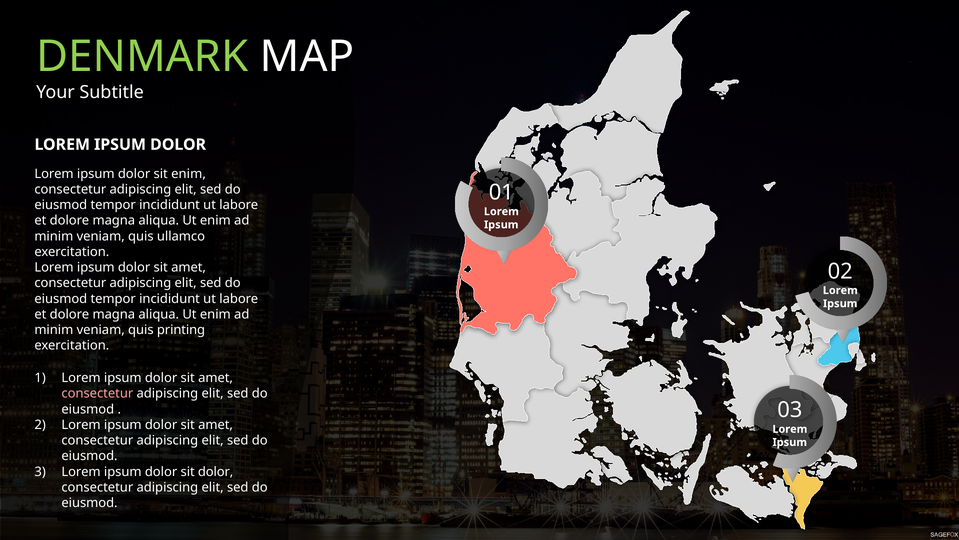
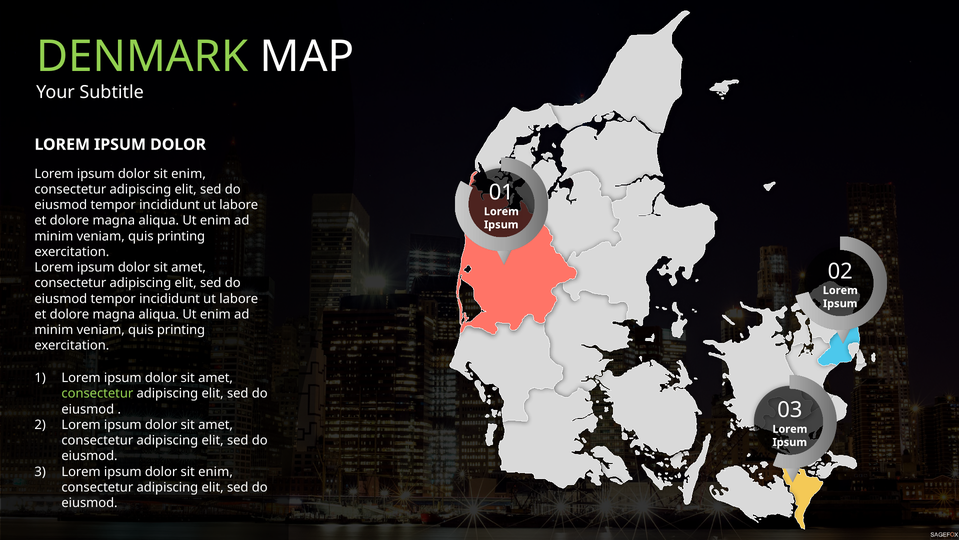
ullamco at (181, 236): ullamco -> printing
consectetur at (97, 393) colour: pink -> light green
dolor at (216, 471): dolor -> enim
